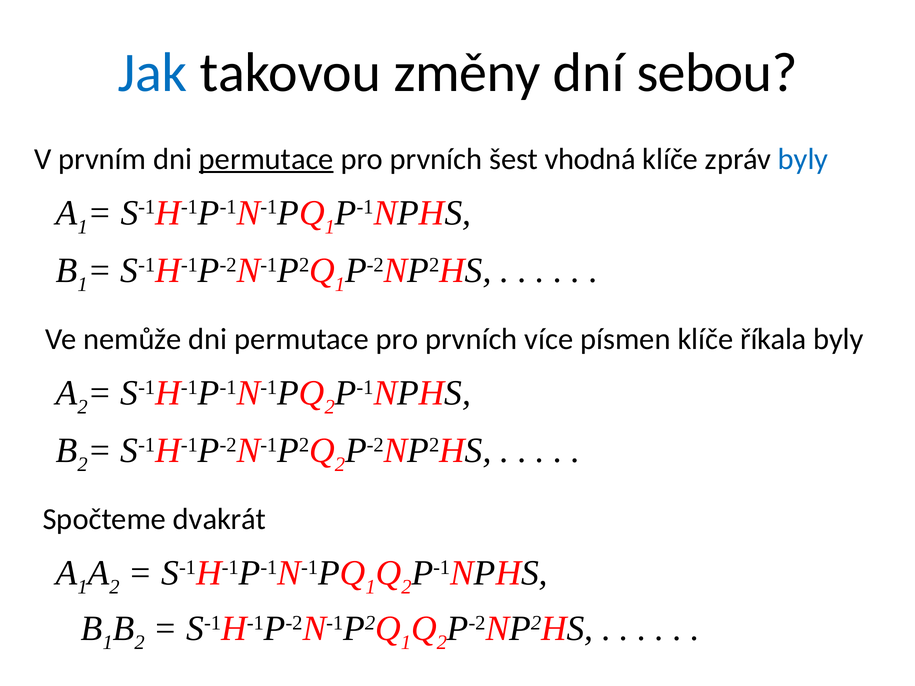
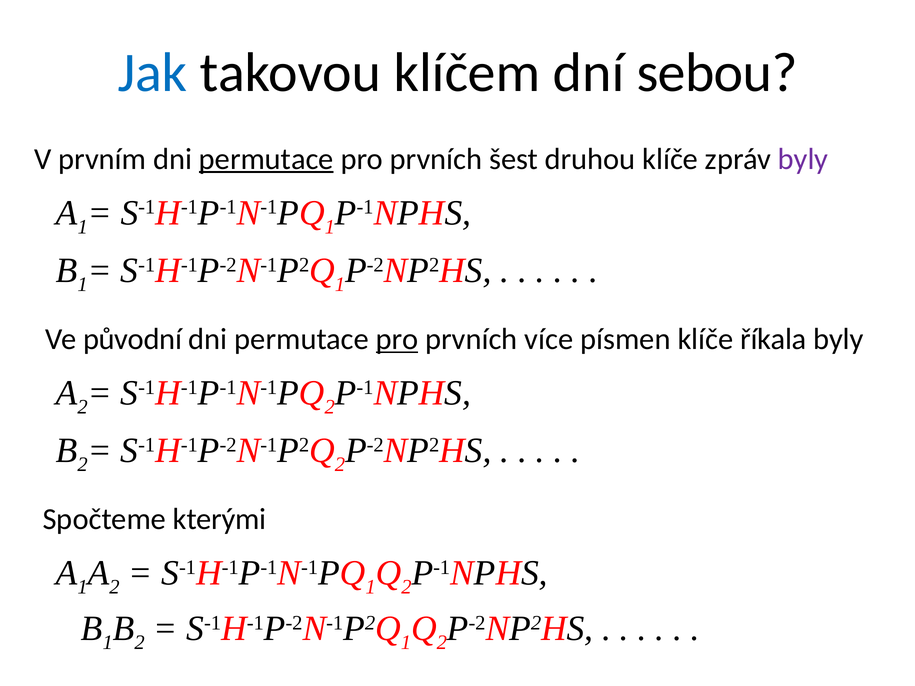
změny: změny -> klíčem
vhodná: vhodná -> druhou
byly at (803, 159) colour: blue -> purple
nemůže: nemůže -> původní
pro at (397, 339) underline: none -> present
dvakrát: dvakrát -> kterými
